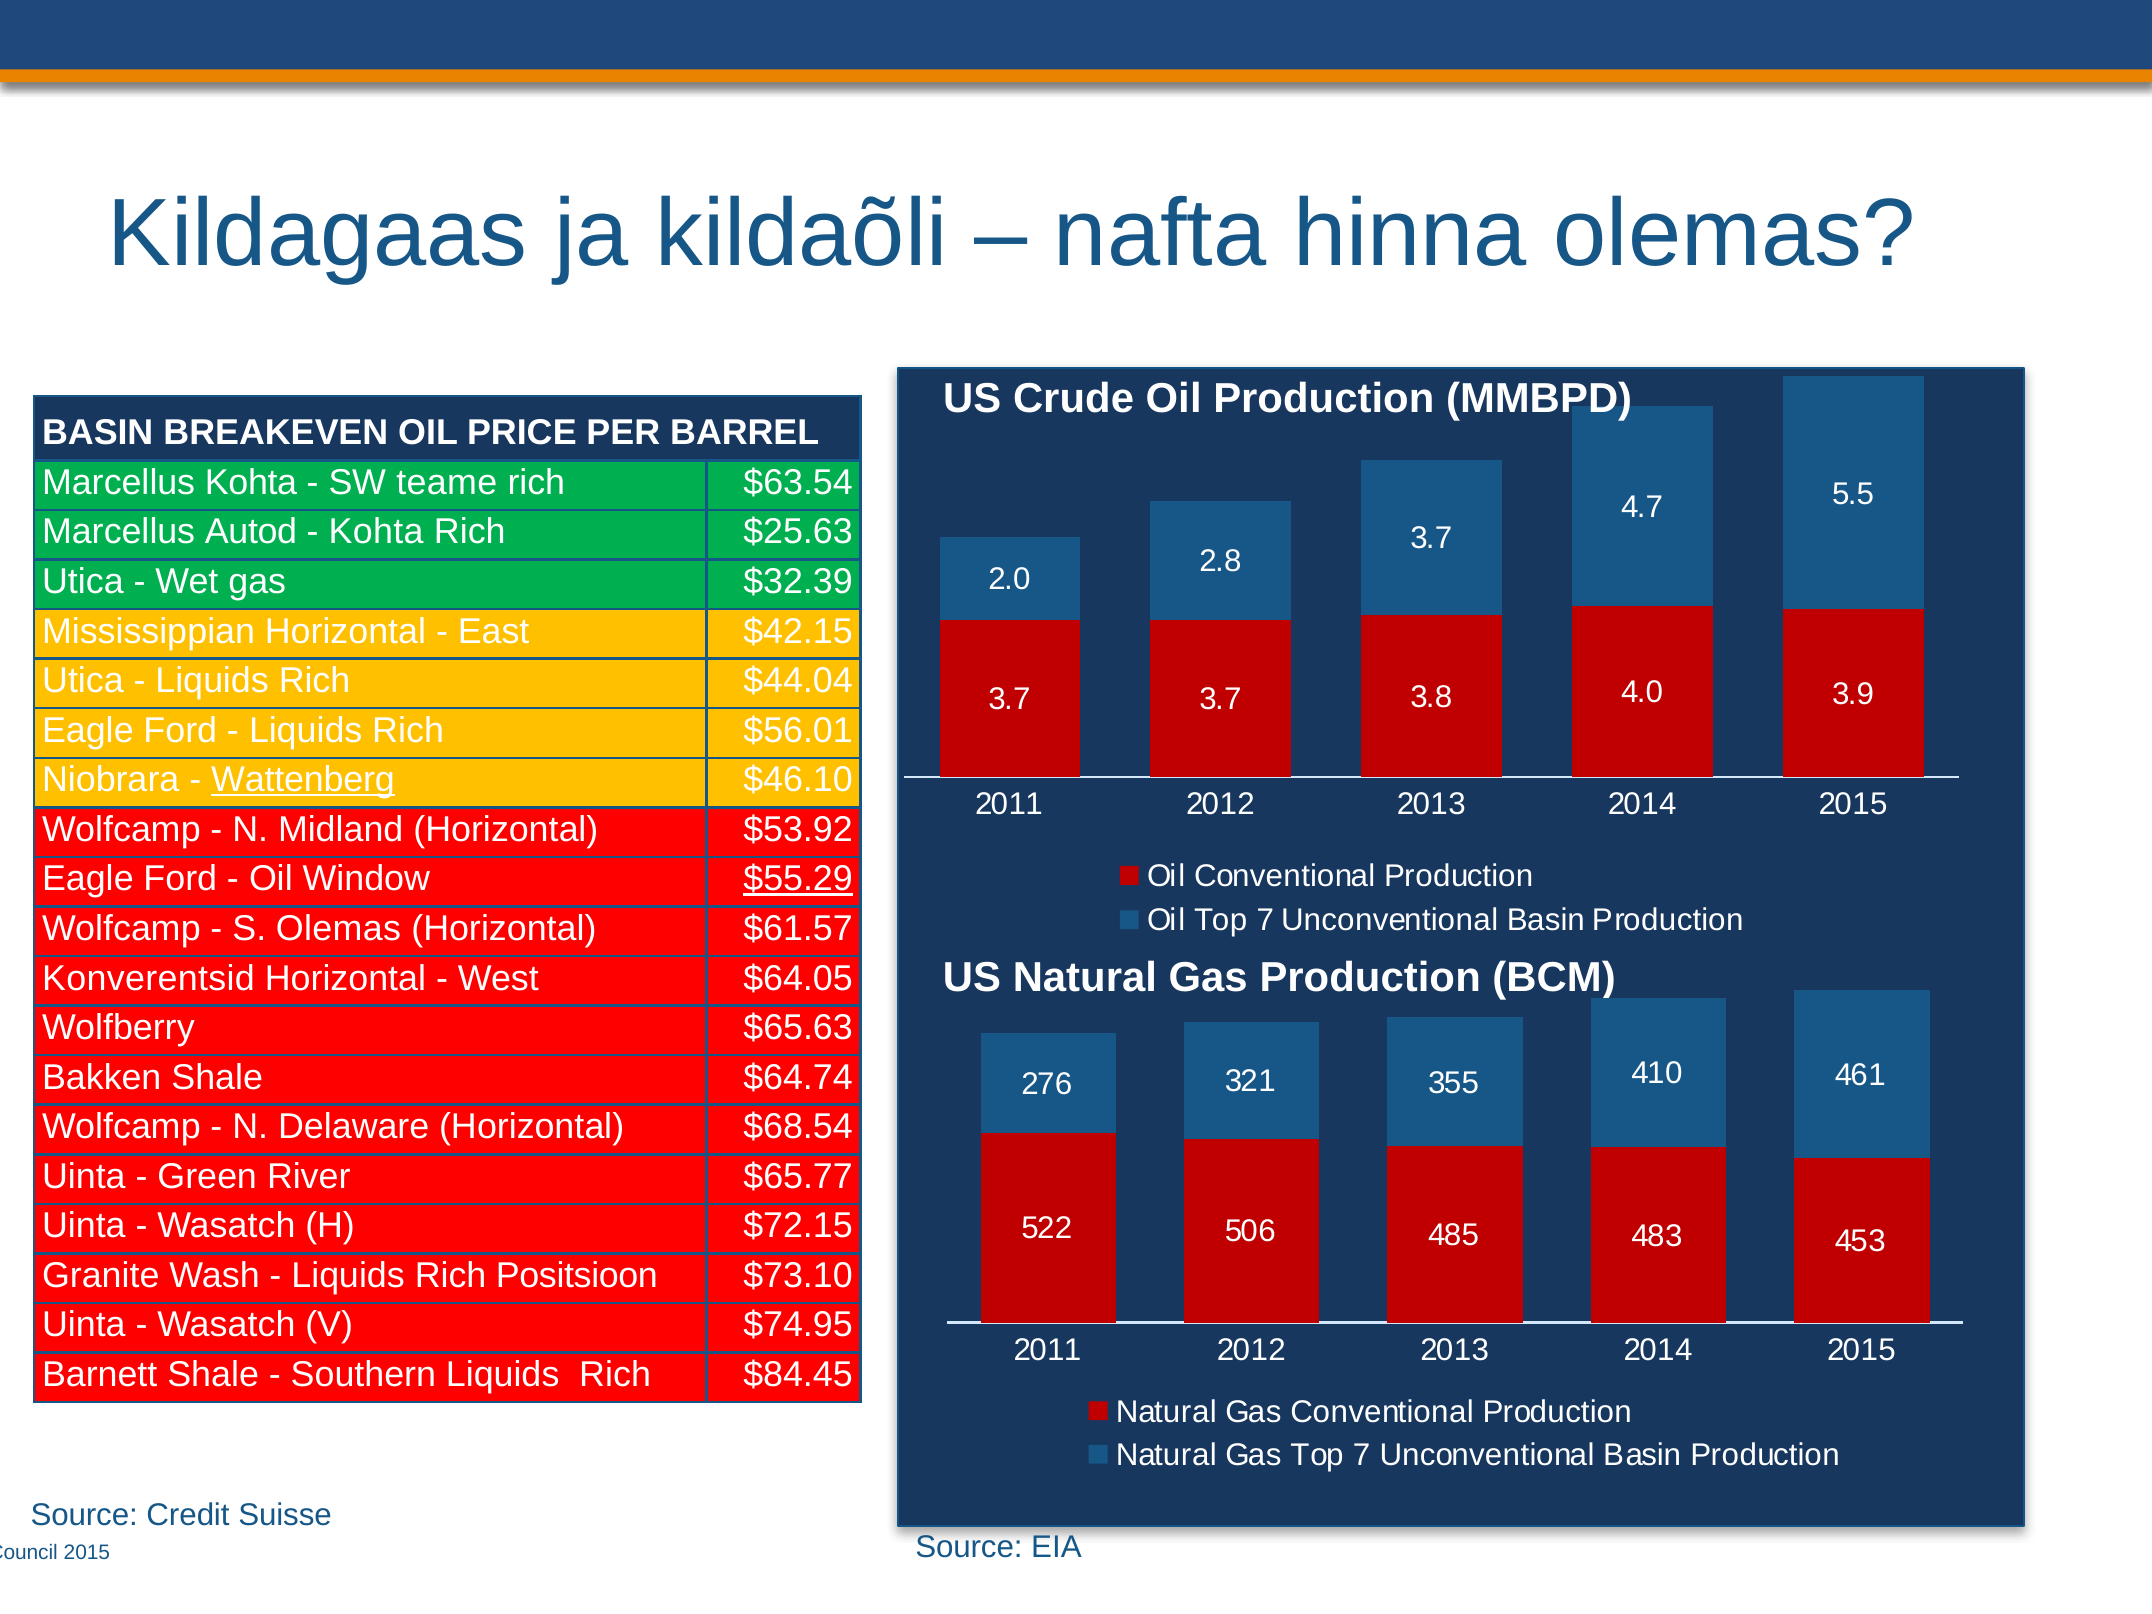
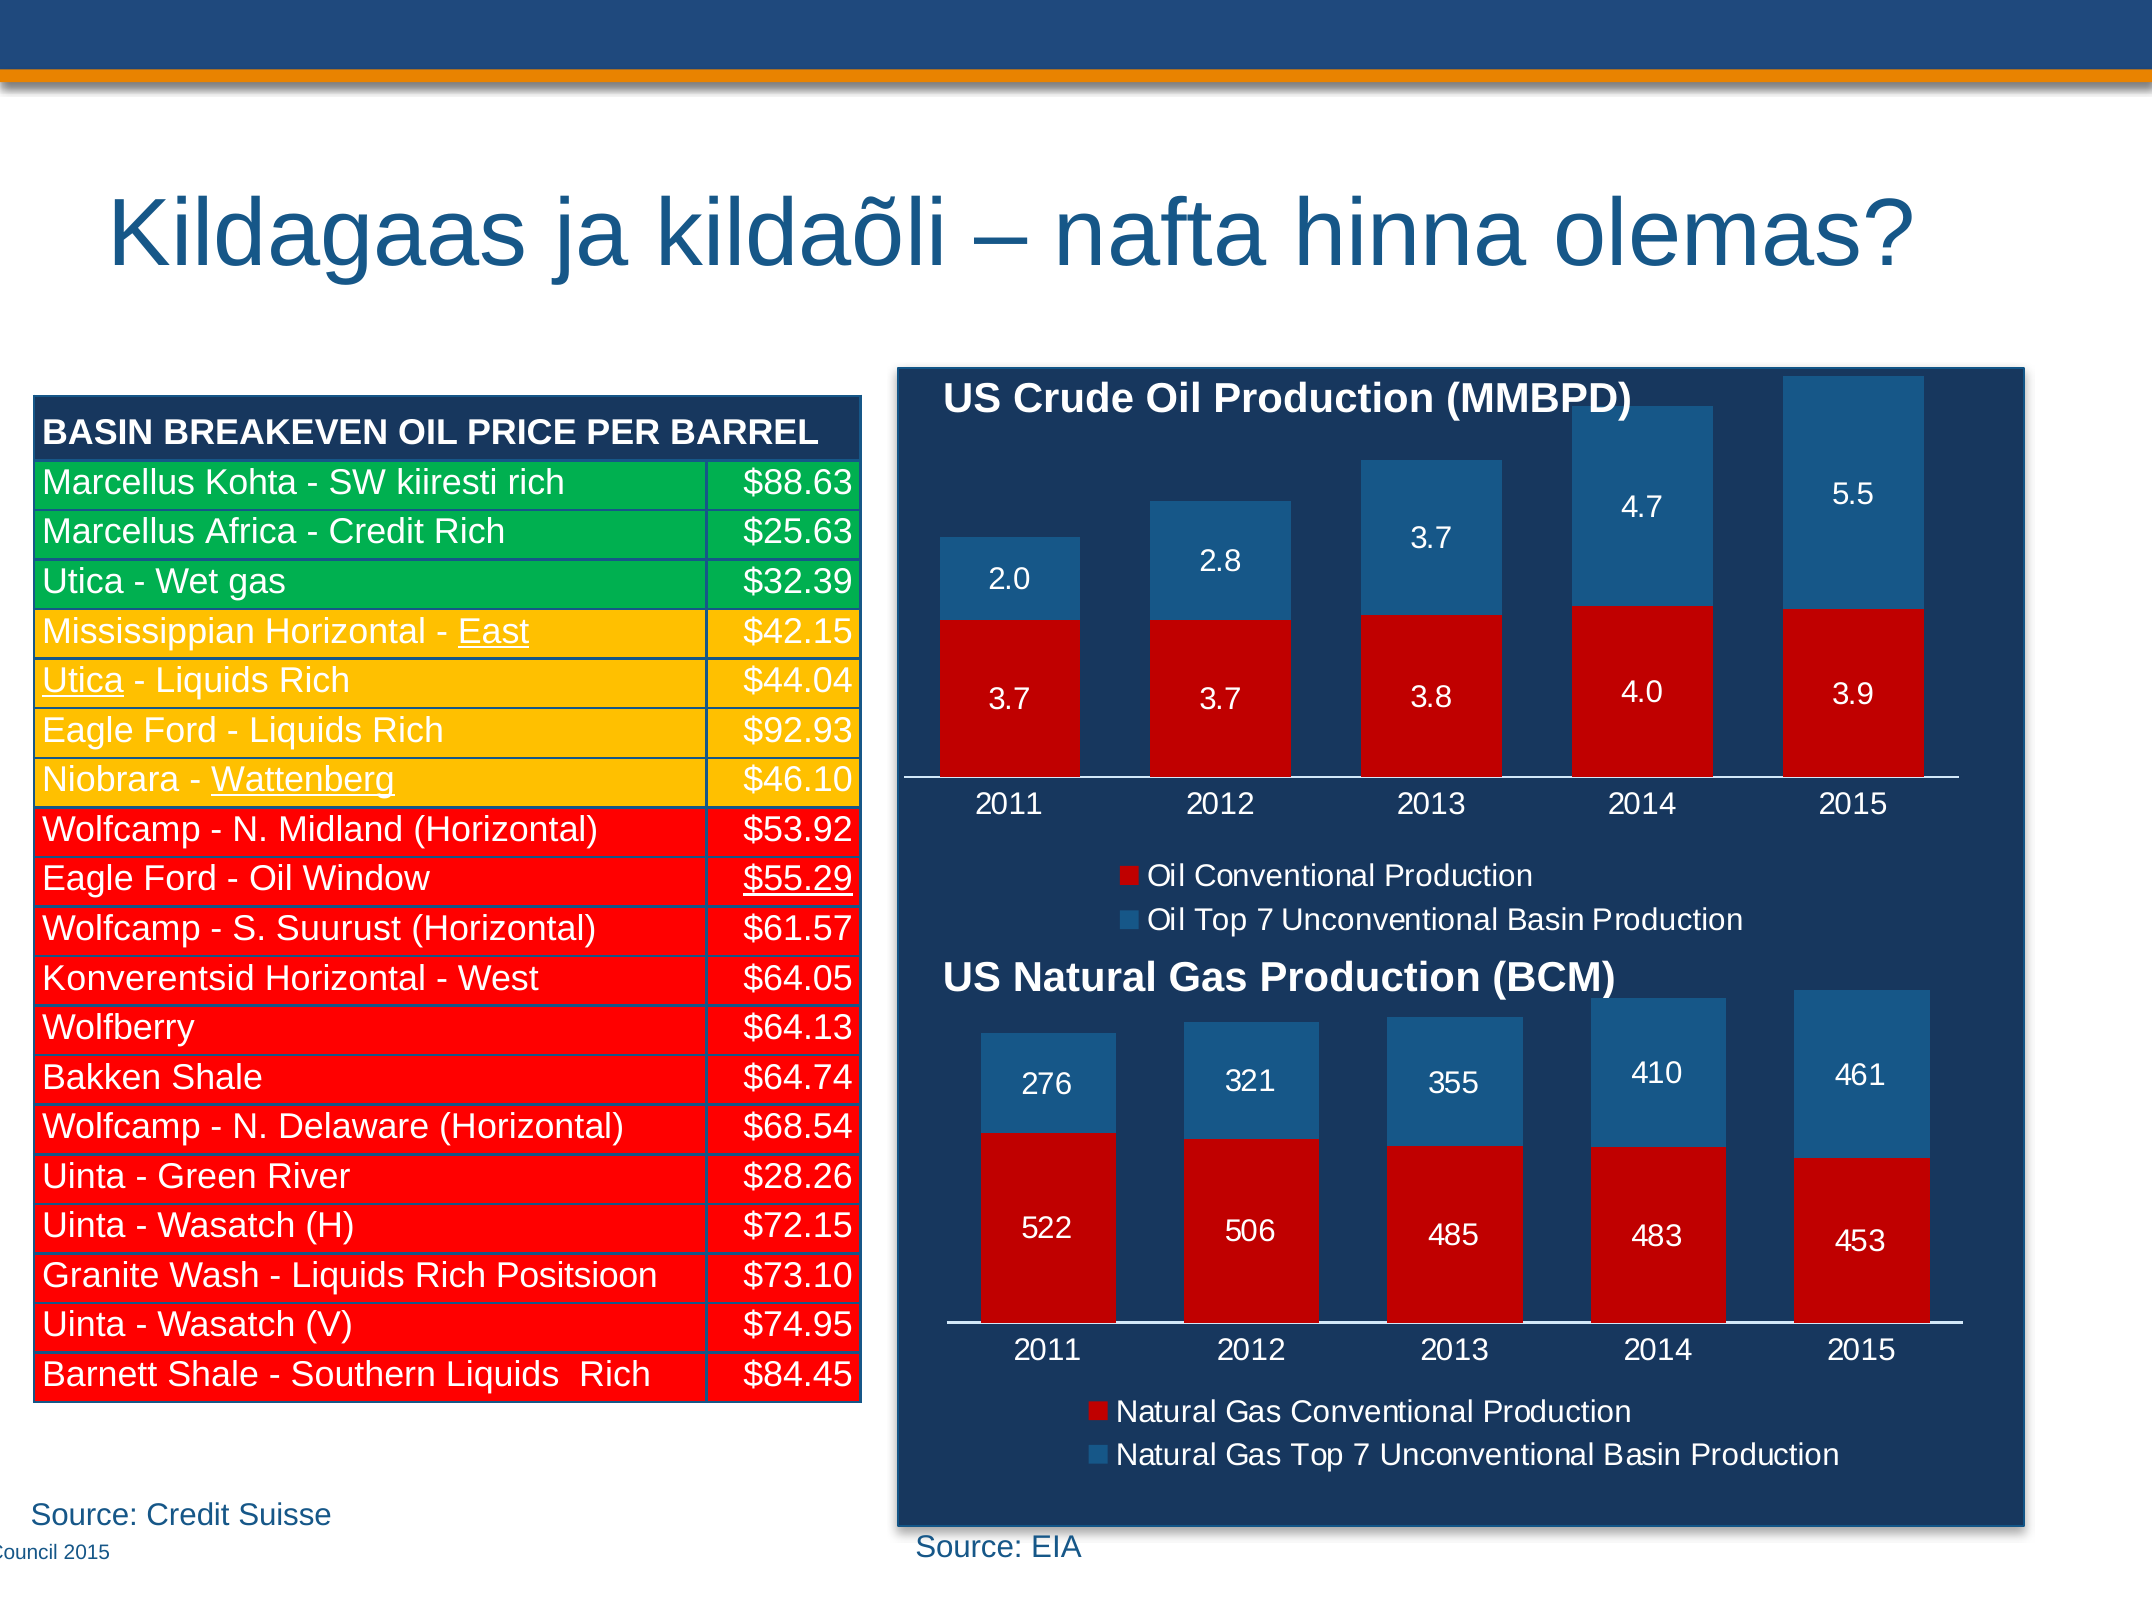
teame: teame -> kiiresti
$63.54: $63.54 -> $88.63
Autod: Autod -> Africa
Kohta at (376, 532): Kohta -> Credit
East underline: none -> present
Utica at (83, 681) underline: none -> present
$56.01: $56.01 -> $92.93
S Olemas: Olemas -> Suurust
$65.63: $65.63 -> $64.13
$65.77: $65.77 -> $28.26
